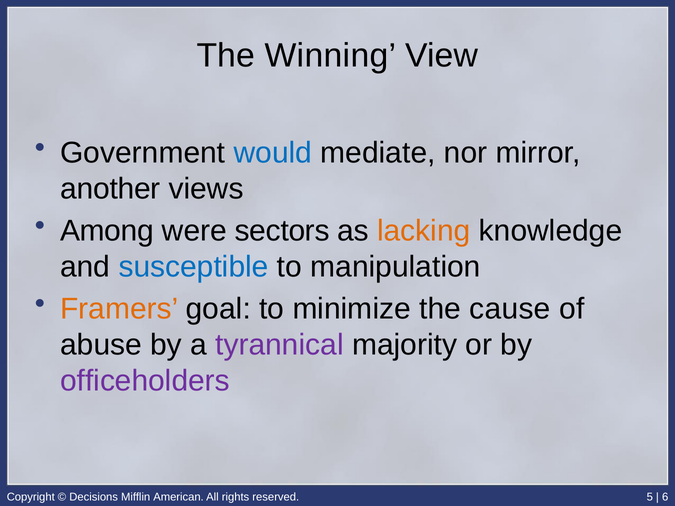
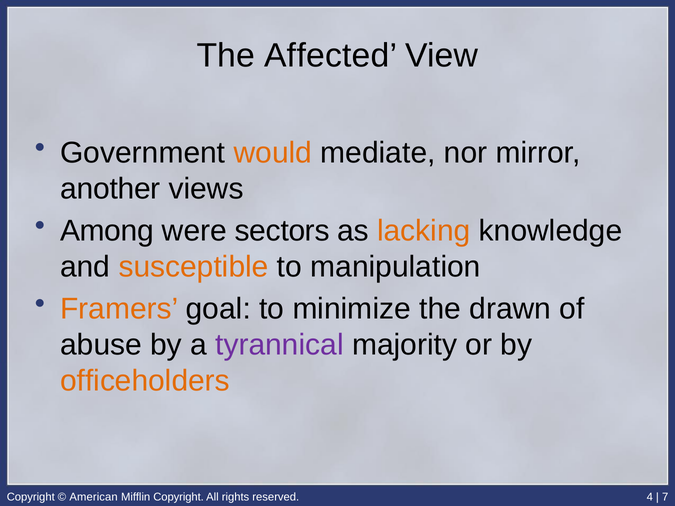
Winning: Winning -> Affected
would colour: blue -> orange
susceptible colour: blue -> orange
cause: cause -> drawn
officeholders colour: purple -> orange
Decisions: Decisions -> American
Mifflin American: American -> Copyright
5: 5 -> 4
6: 6 -> 7
